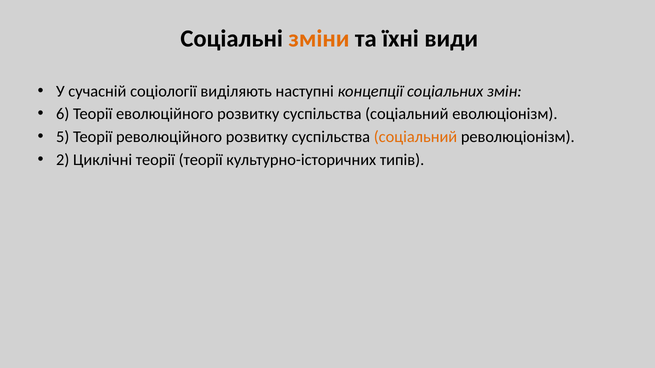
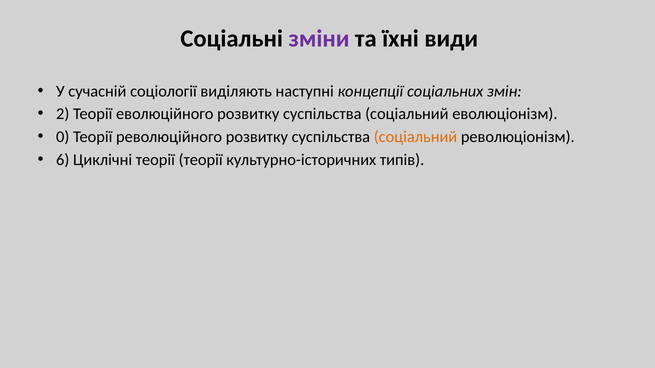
зміни colour: orange -> purple
6: 6 -> 2
5: 5 -> 0
2: 2 -> 6
